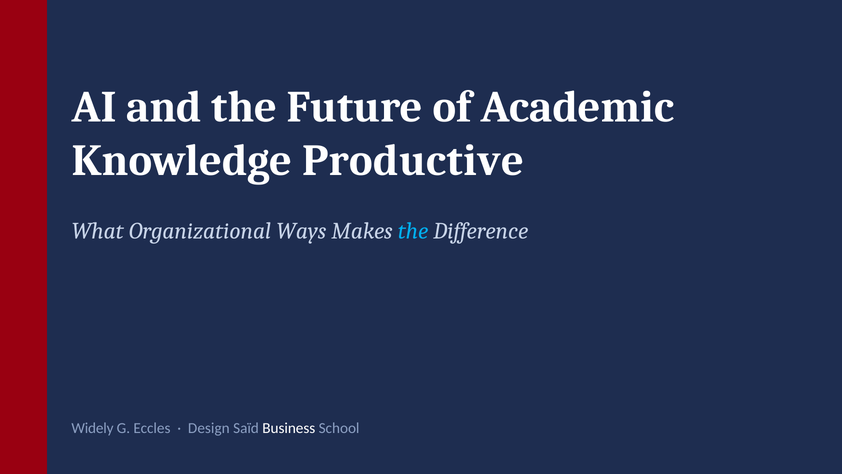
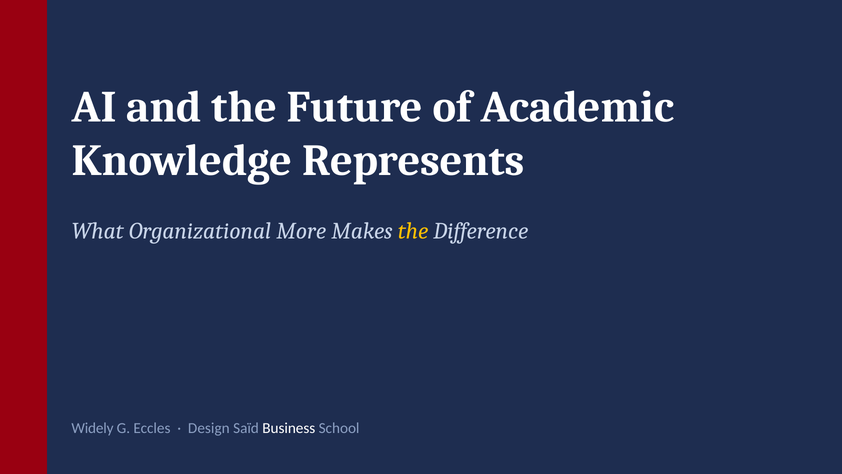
Productive: Productive -> Represents
Ways: Ways -> More
the at (413, 231) colour: light blue -> yellow
